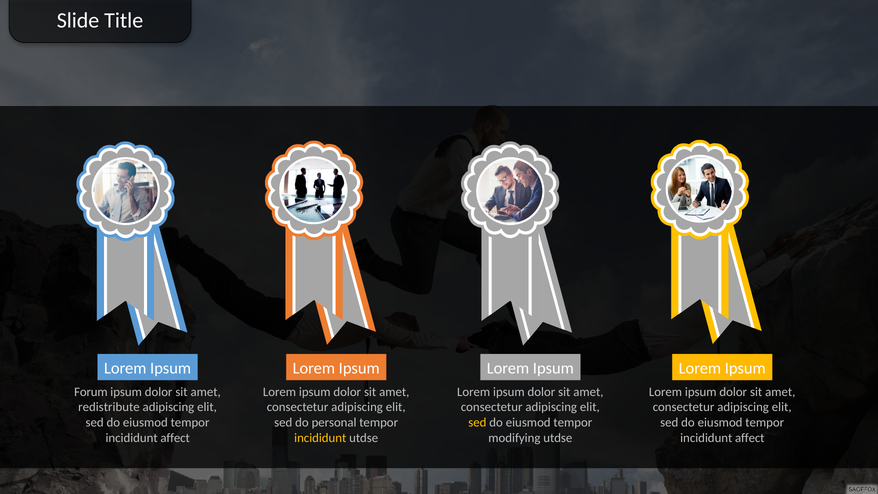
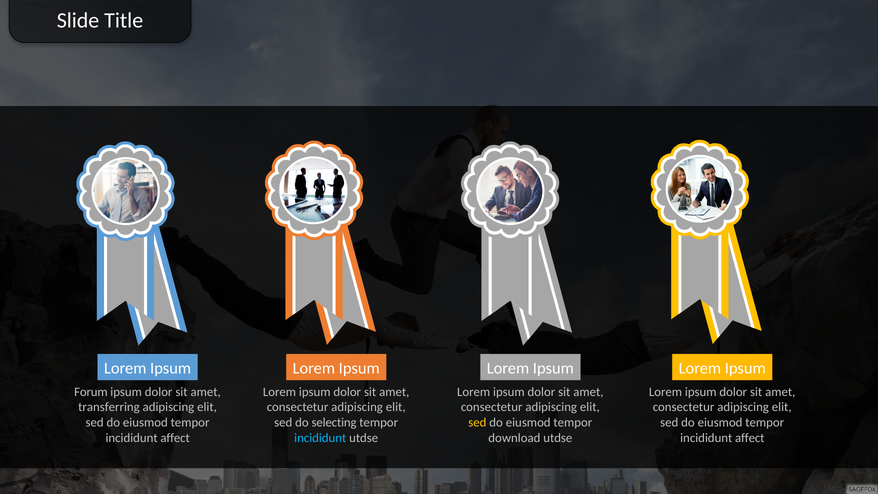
redistribute: redistribute -> transferring
personal: personal -> selecting
incididunt at (320, 438) colour: yellow -> light blue
modifying: modifying -> download
